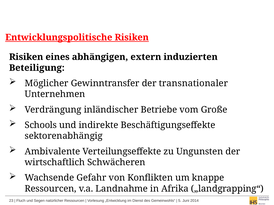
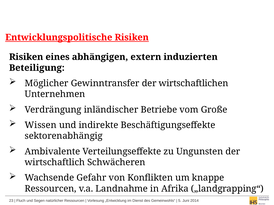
transnationaler: transnationaler -> wirtschaftlichen
Schools: Schools -> Wissen
